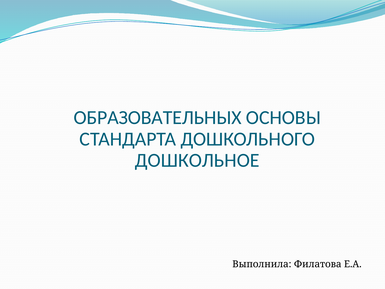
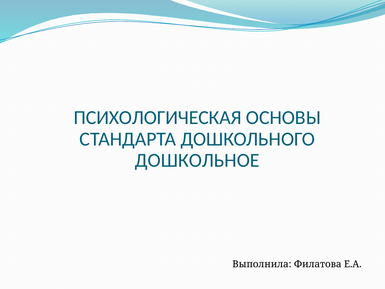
ОБРАЗОВАТЕЛЬНЫХ: ОБРАЗОВАТЕЛЬНЫХ -> ПСИХОЛОГИЧЕСКАЯ
